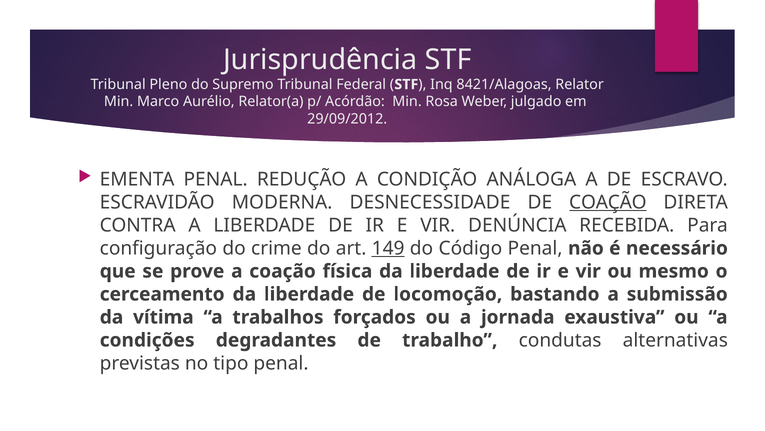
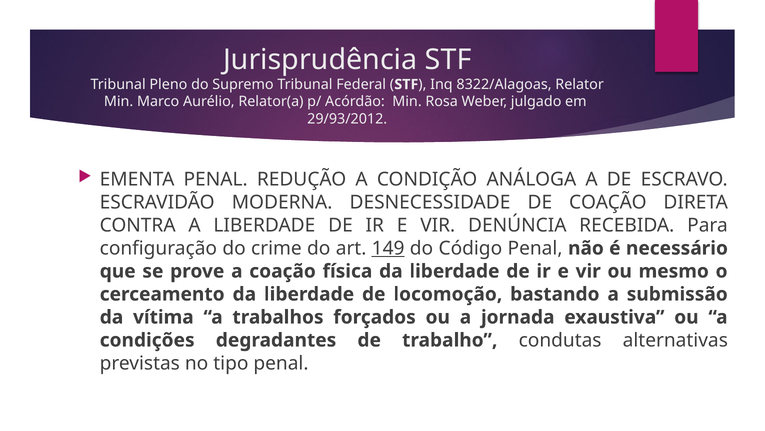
8421/Alagoas: 8421/Alagoas -> 8322/Alagoas
29/09/2012: 29/09/2012 -> 29/93/2012
COAÇÃO at (608, 202) underline: present -> none
